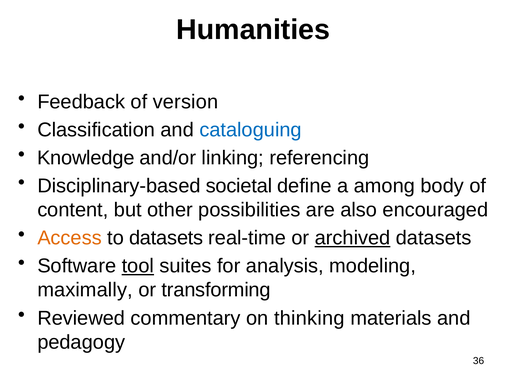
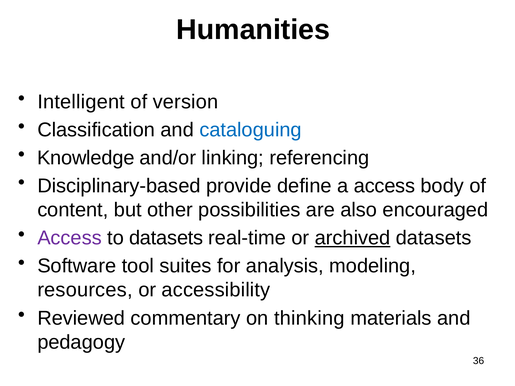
Feedback: Feedback -> Intelligent
societal: societal -> provide
a among: among -> access
Access at (70, 238) colour: orange -> purple
tool underline: present -> none
maximally: maximally -> resources
transforming: transforming -> accessibility
